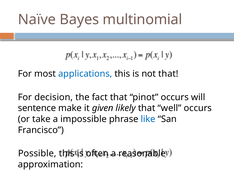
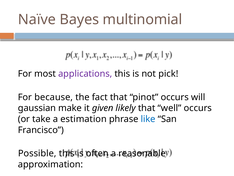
applications colour: blue -> purple
not that: that -> pick
decision: decision -> because
sentence: sentence -> gaussian
impossible: impossible -> estimation
